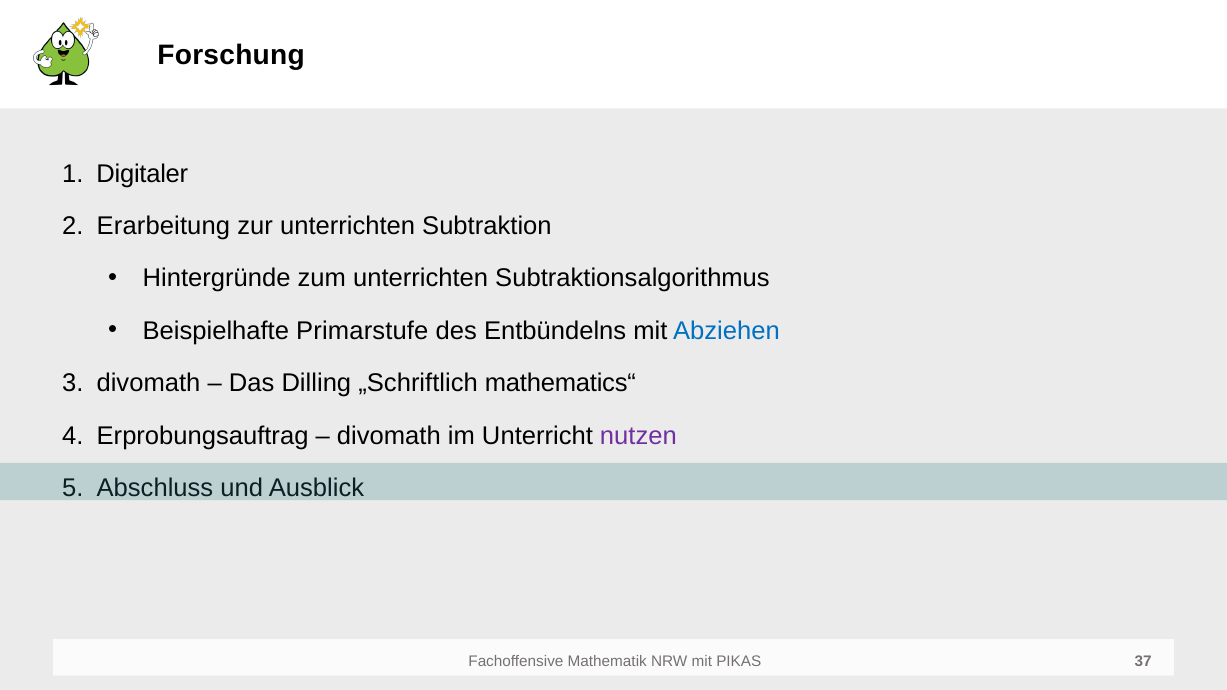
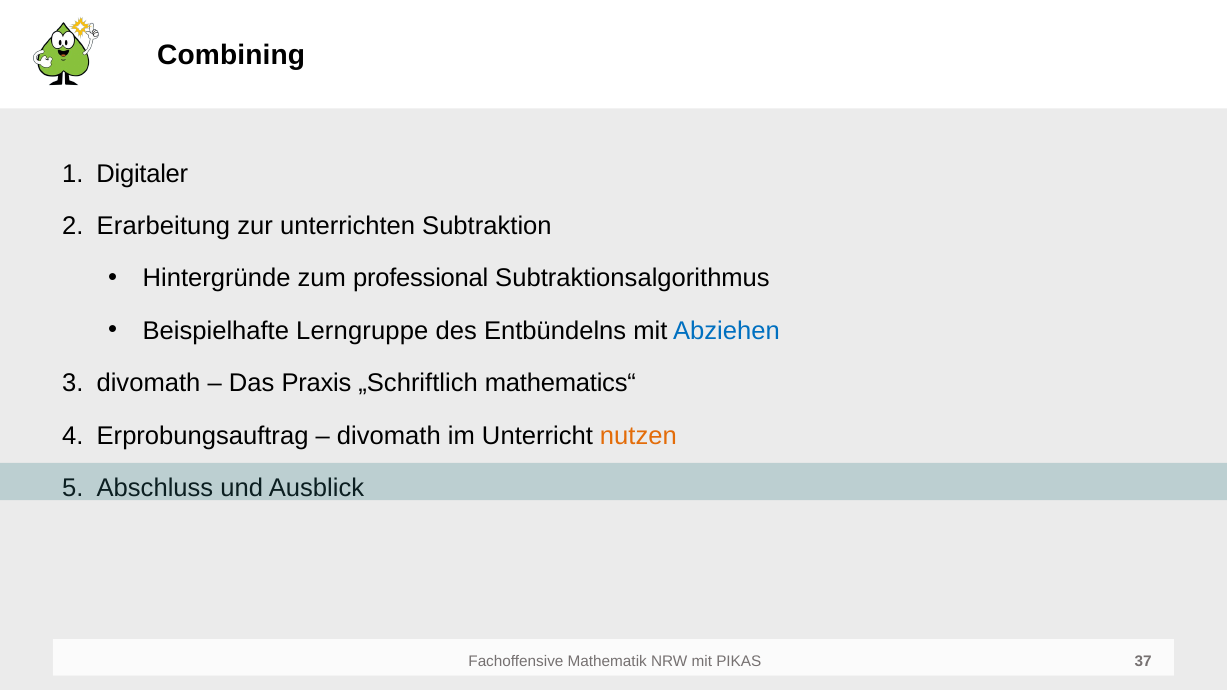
Forschung: Forschung -> Combining
zum unterrichten: unterrichten -> professional
Primarstufe: Primarstufe -> Lerngruppe
Dilling: Dilling -> Praxis
nutzen colour: purple -> orange
